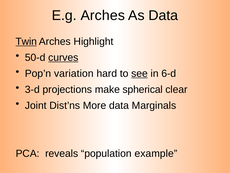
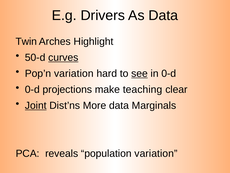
E.g Arches: Arches -> Drivers
Twin underline: present -> none
in 6-d: 6-d -> 0-d
3-d at (32, 89): 3-d -> 0-d
spherical: spherical -> teaching
Joint underline: none -> present
population example: example -> variation
